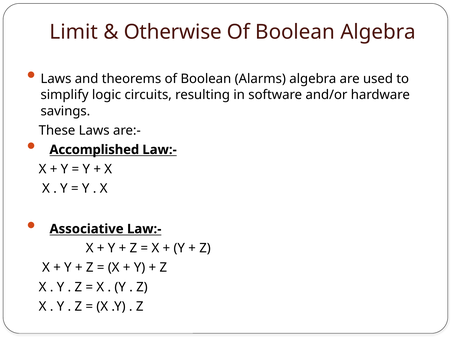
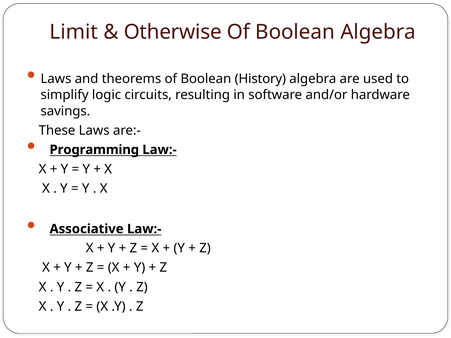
Alarms: Alarms -> History
Accomplished: Accomplished -> Programming
